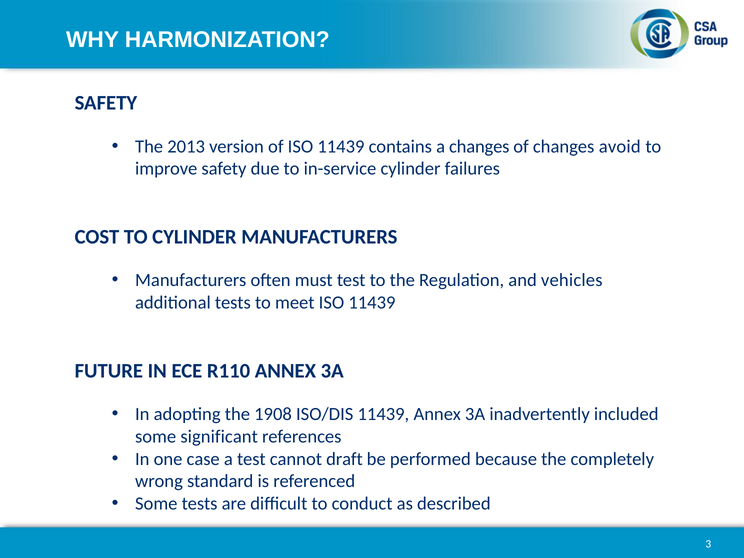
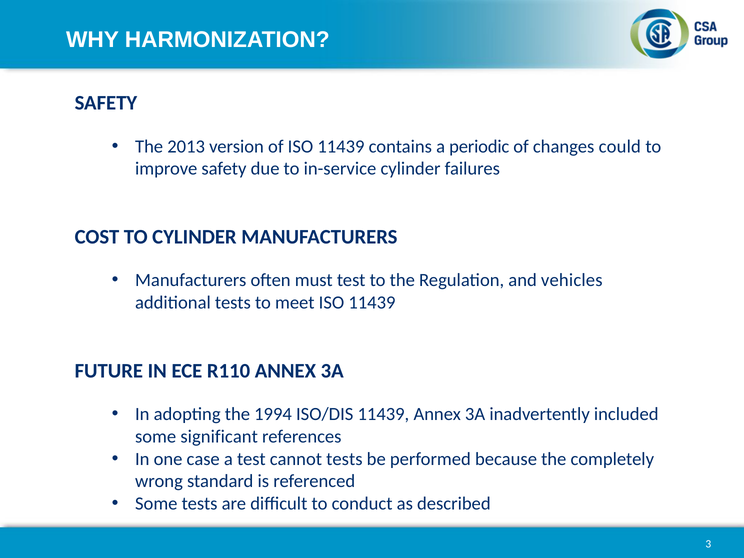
a changes: changes -> periodic
avoid: avoid -> could
1908: 1908 -> 1994
cannot draft: draft -> tests
